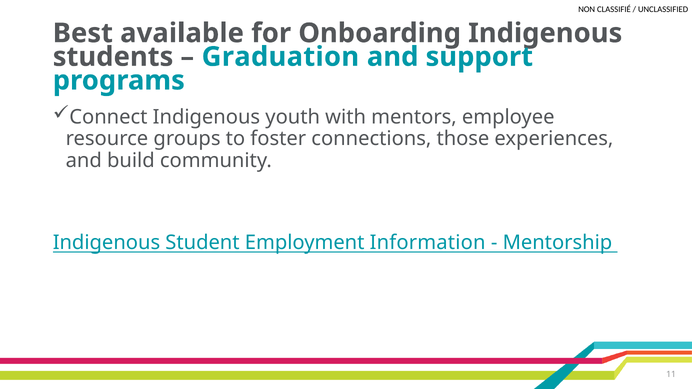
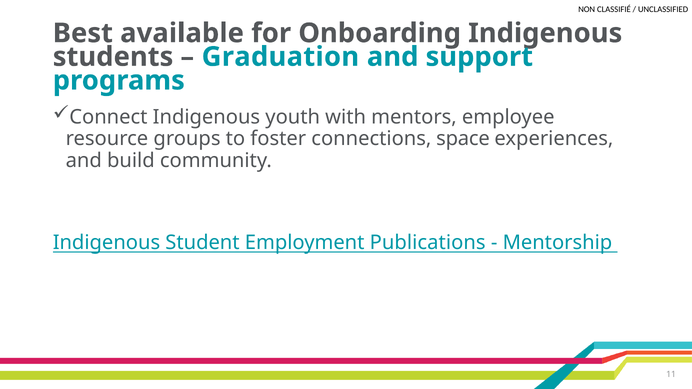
those: those -> space
Information: Information -> Publications
